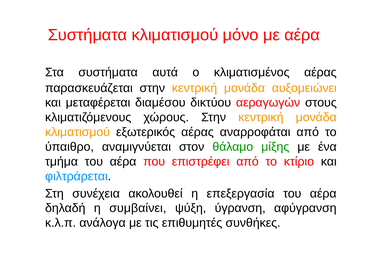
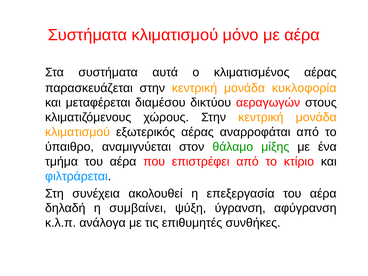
αυξομειώνει: αυξομειώνει -> κυκλοφορία
